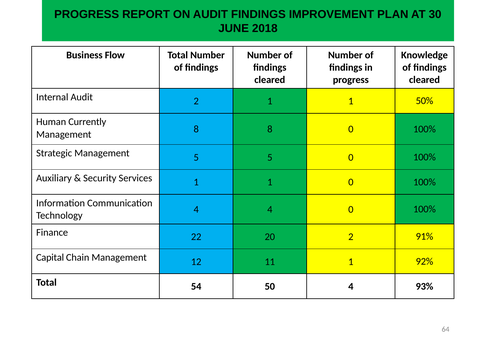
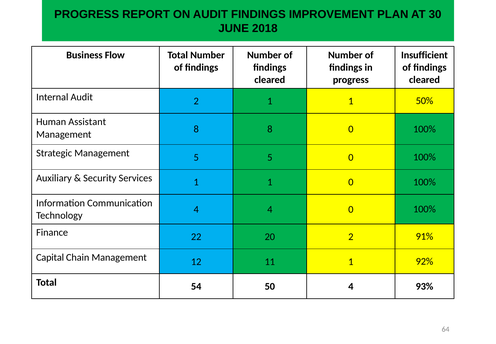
Knowledge: Knowledge -> Insufficient
Currently: Currently -> Assistant
